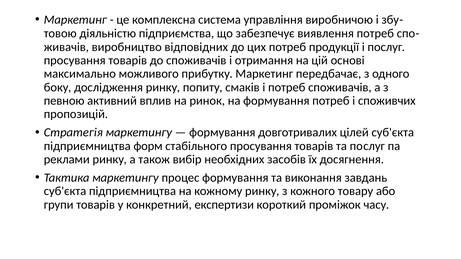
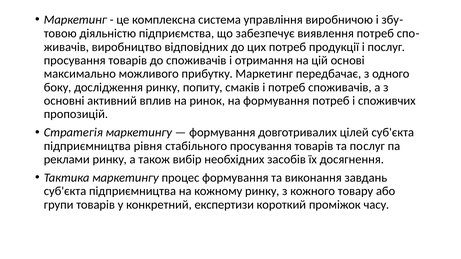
певною: певною -> основні
форм: форм -> рівня
